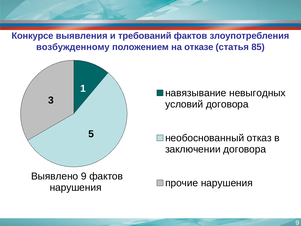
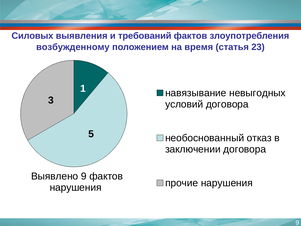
Конкурсе: Конкурсе -> Силовых
отказе: отказе -> время
85: 85 -> 23
